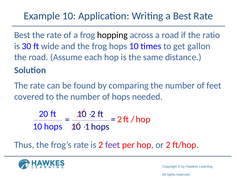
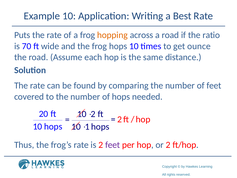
Best at (22, 35): Best -> Puts
hopping colour: black -> orange
30: 30 -> 70
gallon: gallon -> ounce
